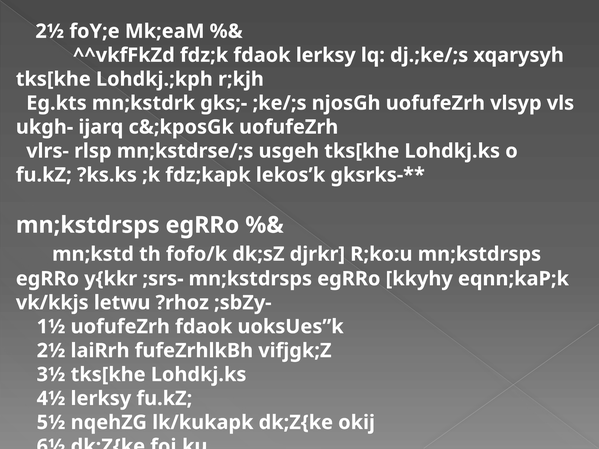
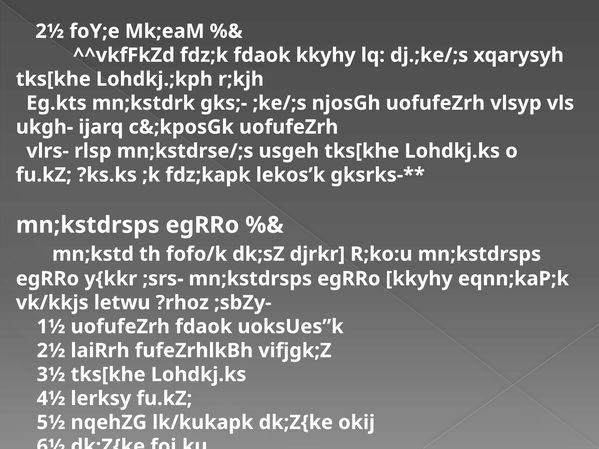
fdaok lerksy: lerksy -> kkyhy
